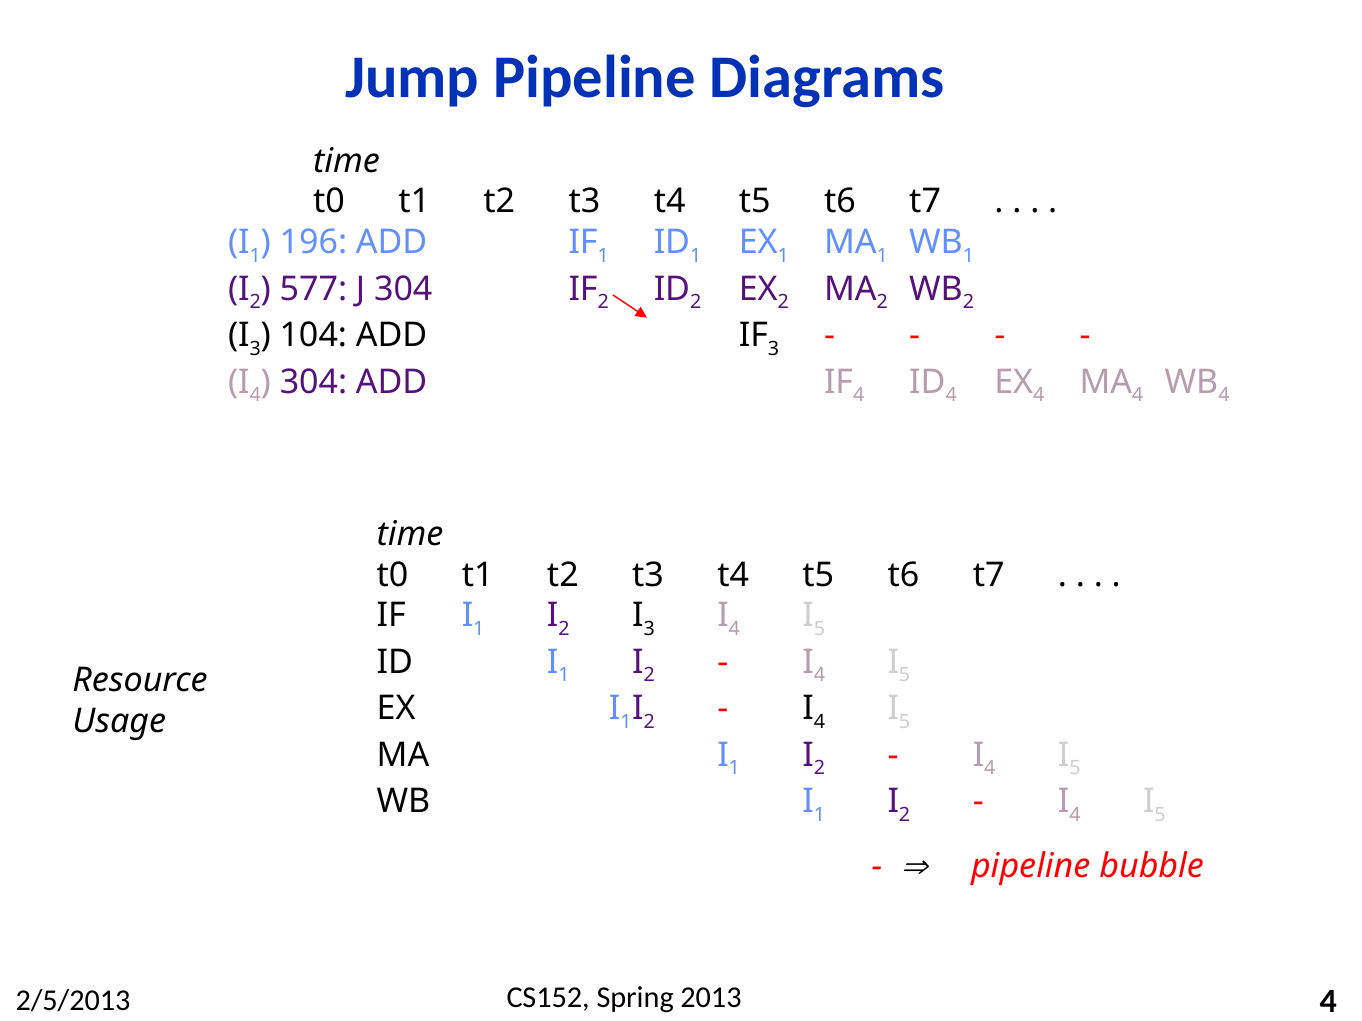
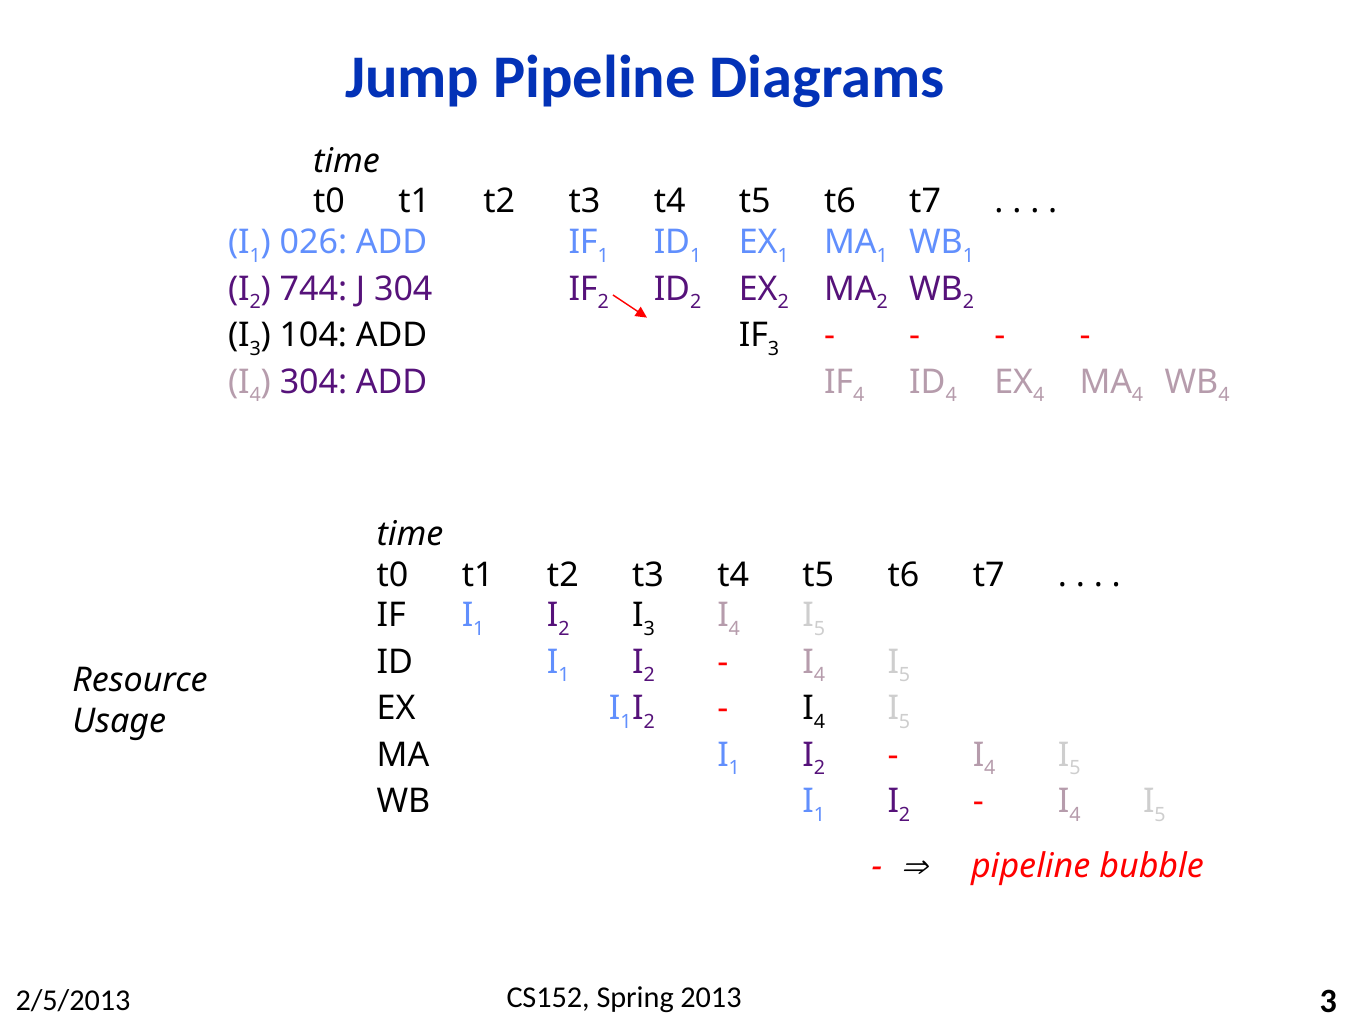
196: 196 -> 026
577: 577 -> 744
4 at (1328, 1002): 4 -> 3
